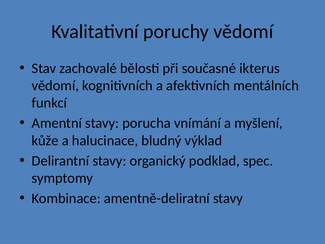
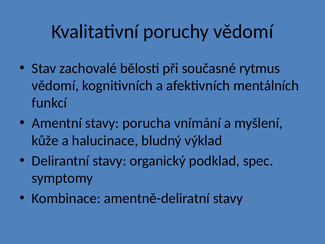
ikterus: ikterus -> rytmus
